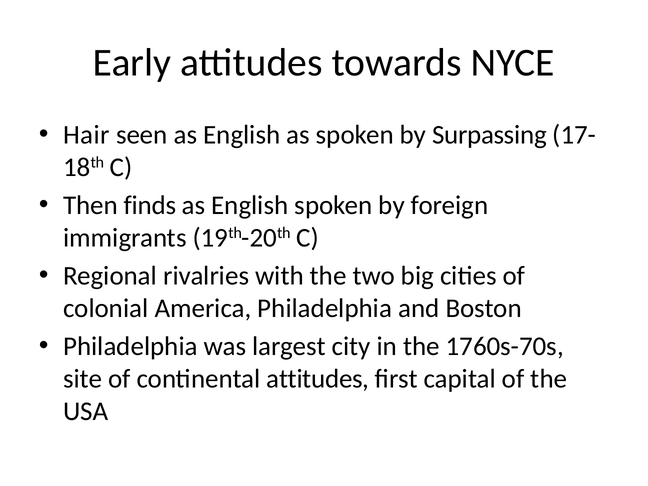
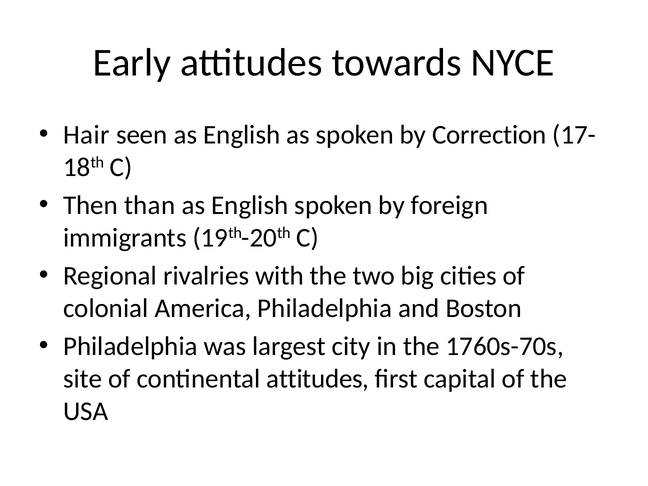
Surpassing: Surpassing -> Correction
finds: finds -> than
